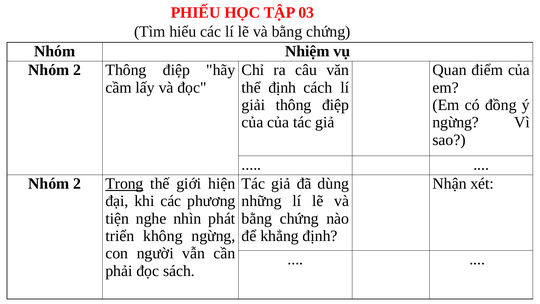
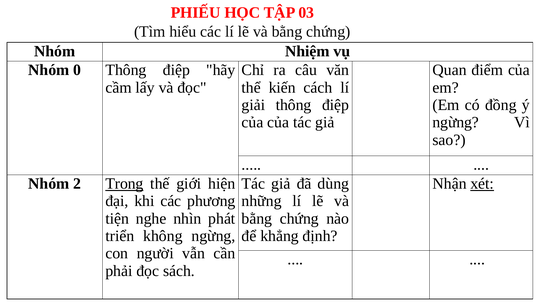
2 at (77, 70): 2 -> 0
thể định: định -> kiến
xét underline: none -> present
